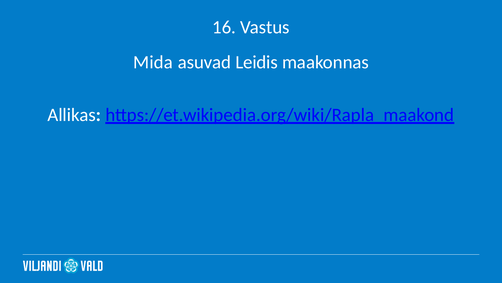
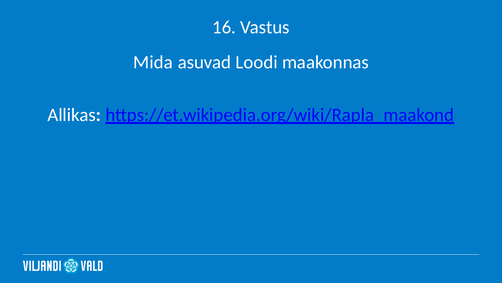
Leidis: Leidis -> Loodi
